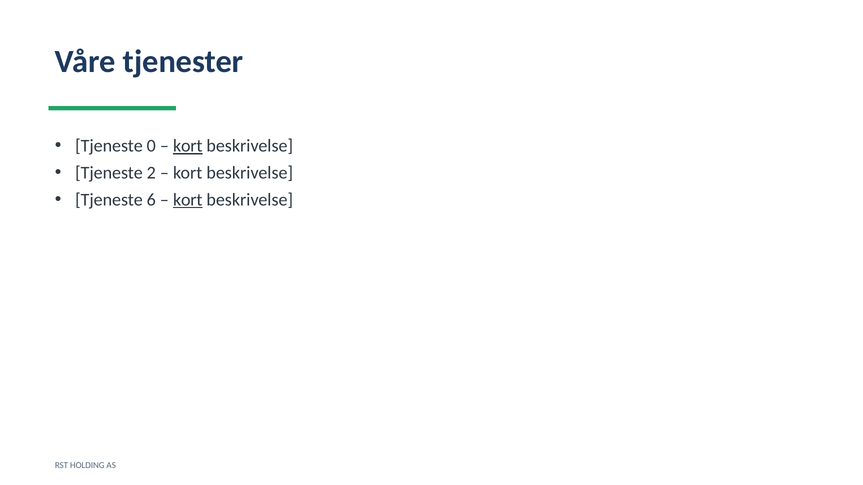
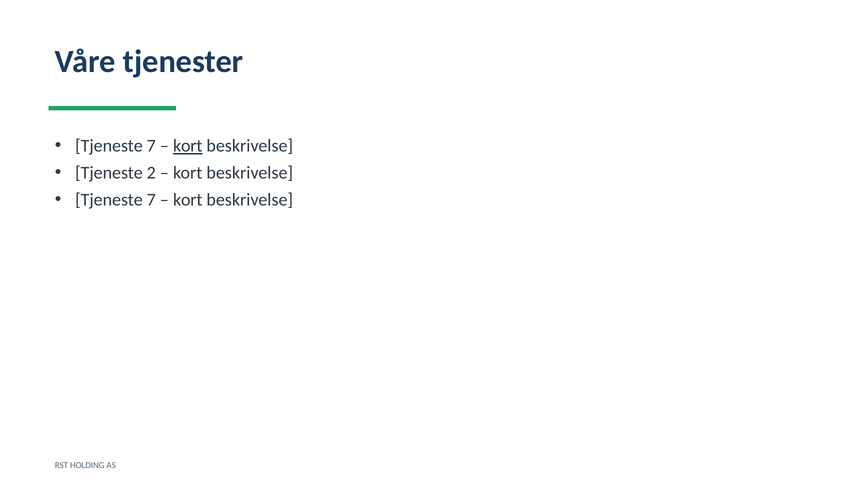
0 at (151, 146): 0 -> 7
6 at (151, 200): 6 -> 7
kort at (188, 200) underline: present -> none
